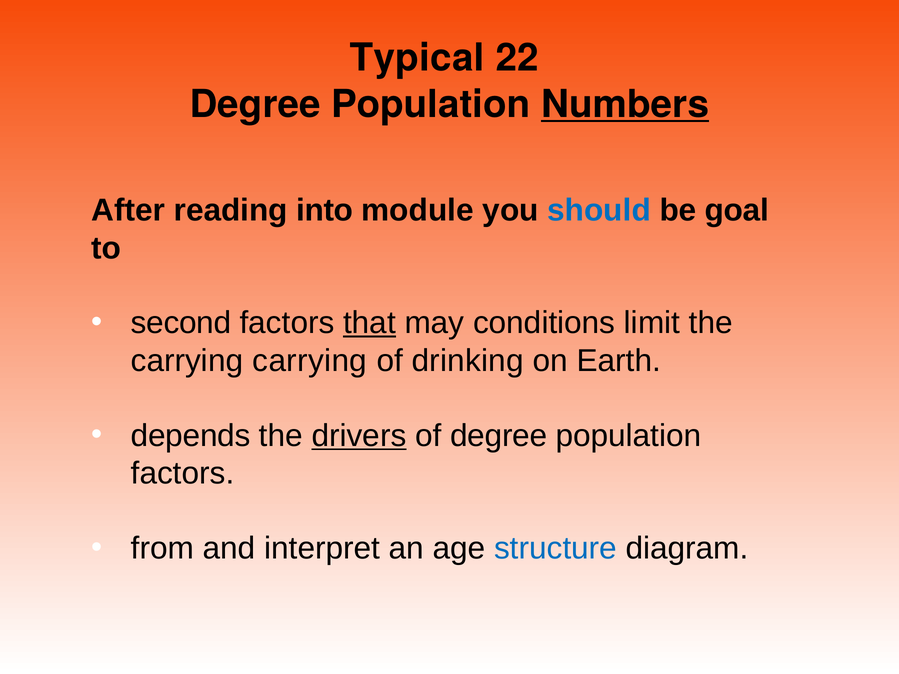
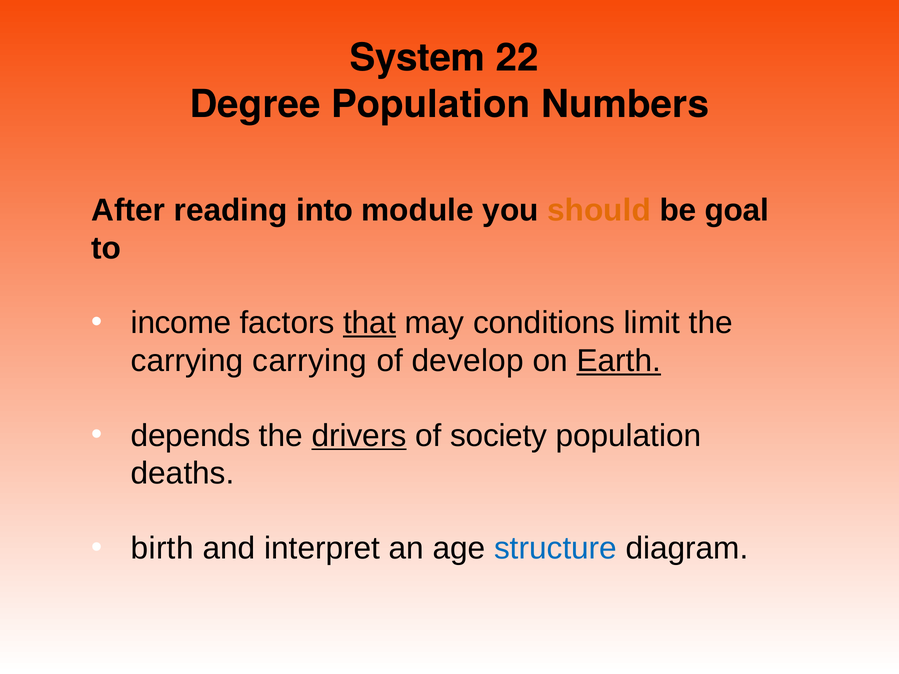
Typical: Typical -> System
Numbers underline: present -> none
should colour: blue -> orange
second: second -> income
drinking: drinking -> develop
Earth underline: none -> present
of degree: degree -> society
factors at (183, 474): factors -> deaths
from: from -> birth
